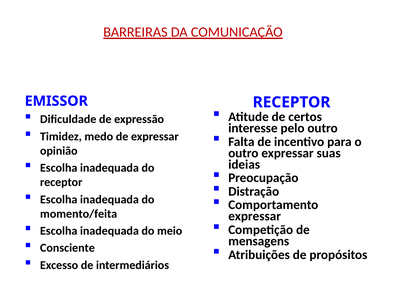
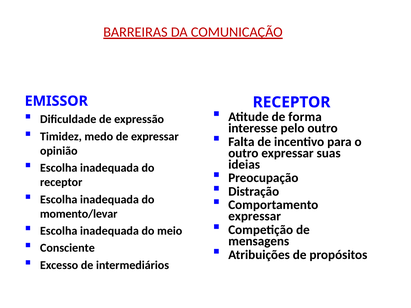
certos: certos -> forma
momento/feita: momento/feita -> momento/levar
